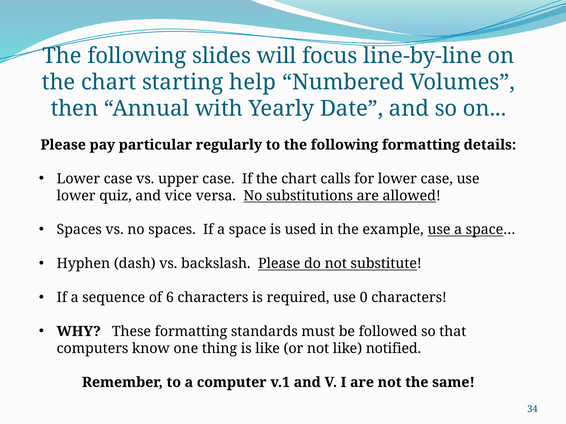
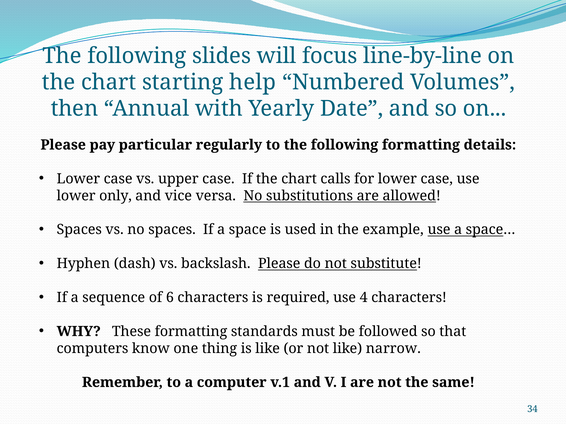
quiz: quiz -> only
0: 0 -> 4
notified: notified -> narrow
